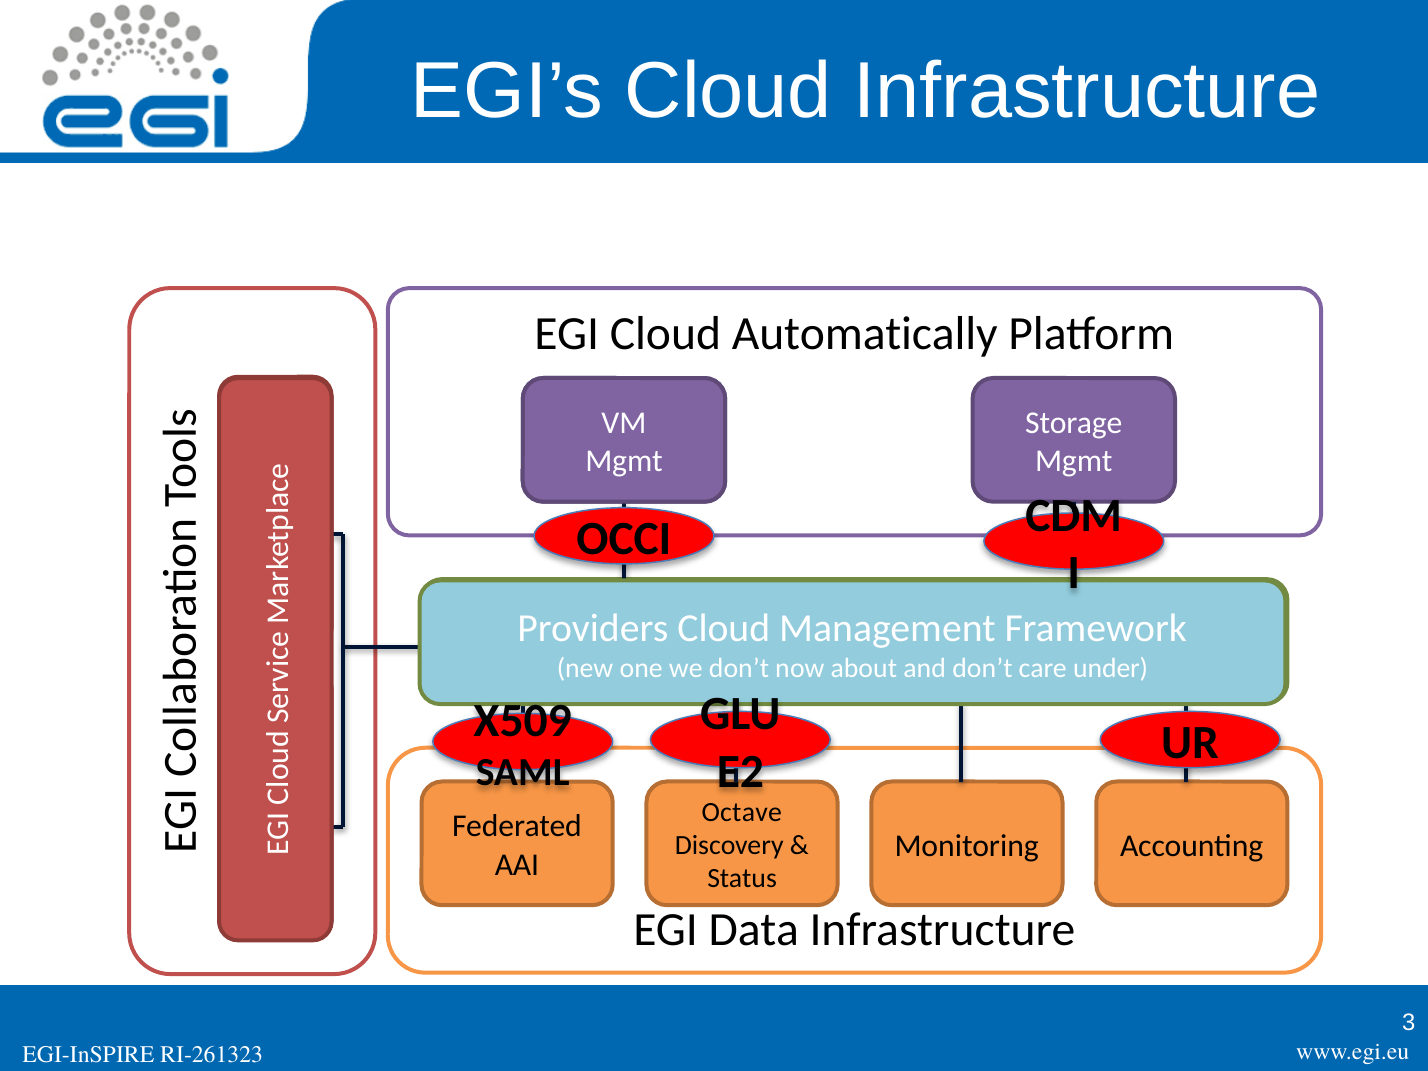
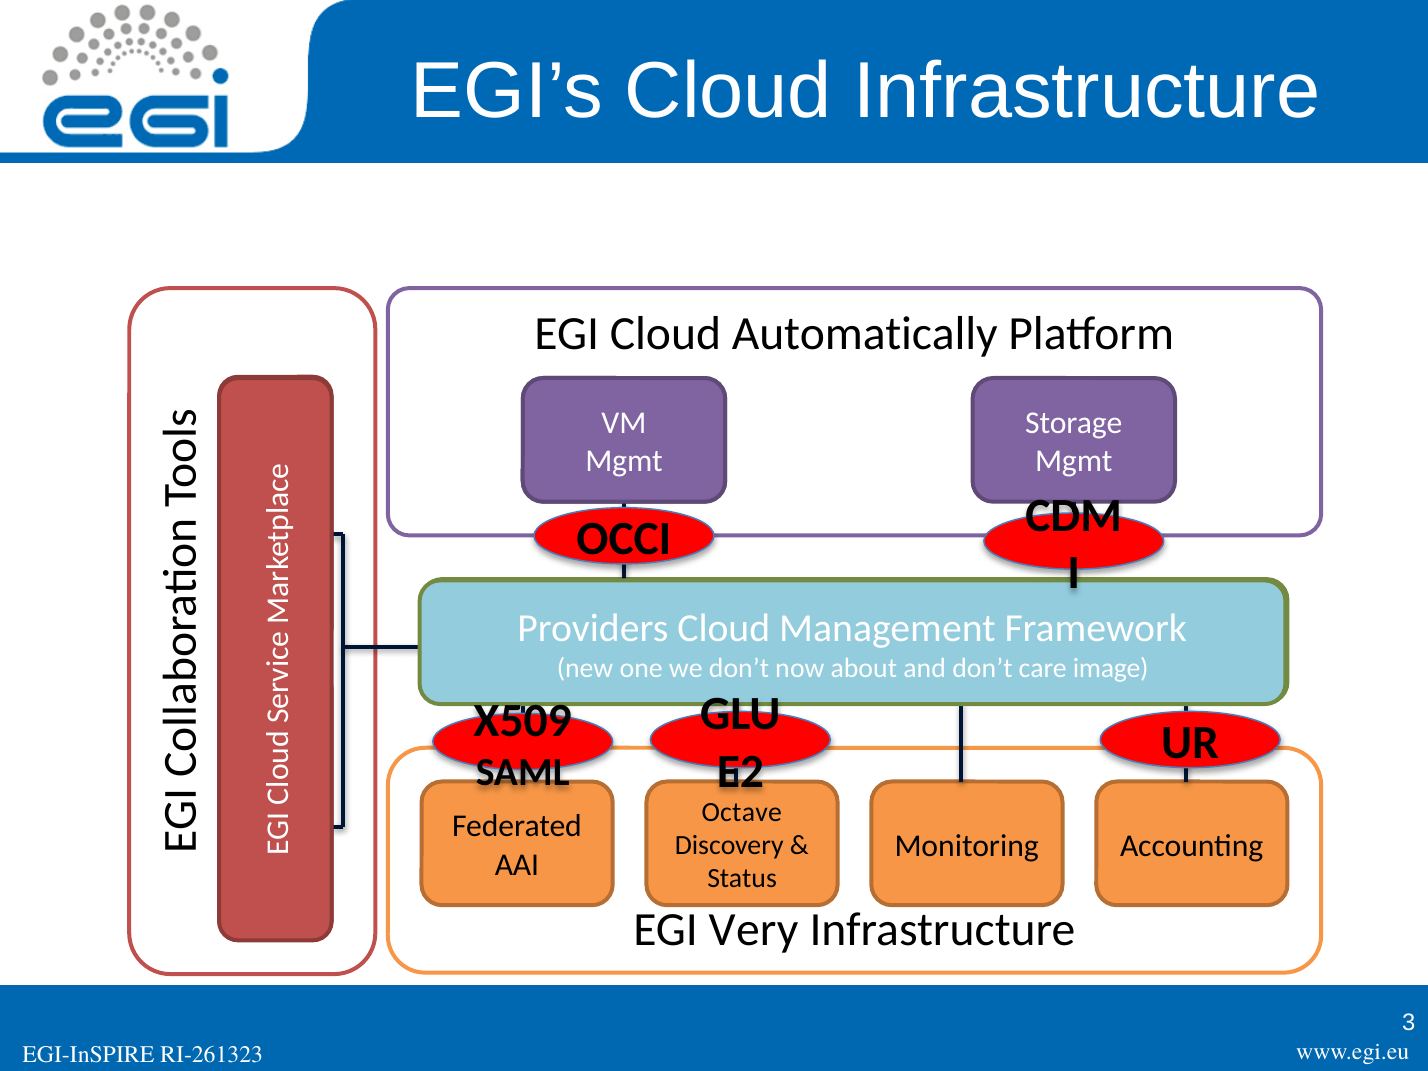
under: under -> image
Data: Data -> Very
